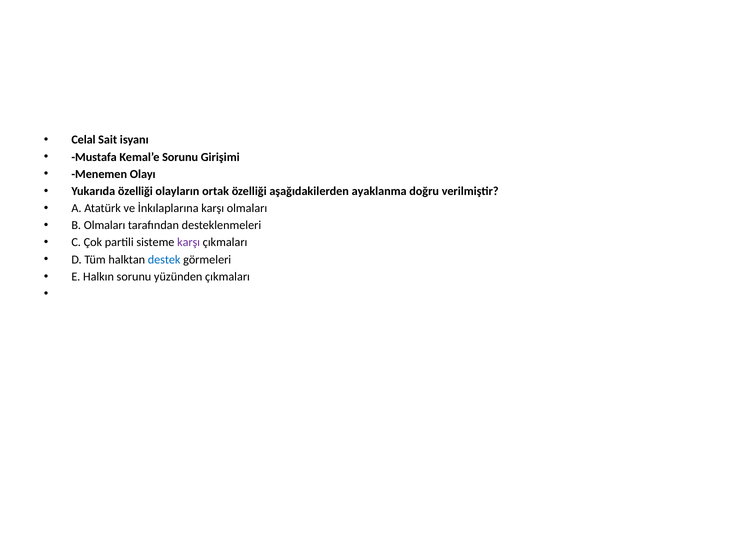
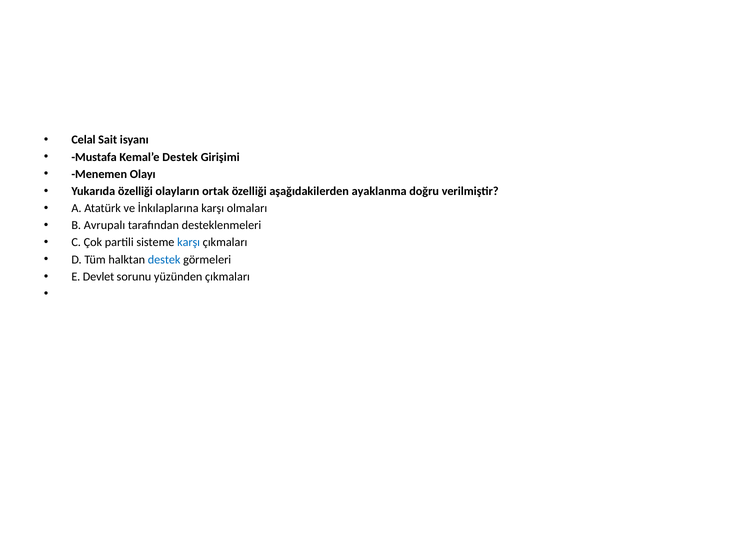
Kemal’e Sorunu: Sorunu -> Destek
B Olmaları: Olmaları -> Avrupalı
karşı at (189, 242) colour: purple -> blue
Halkın: Halkın -> Devlet
